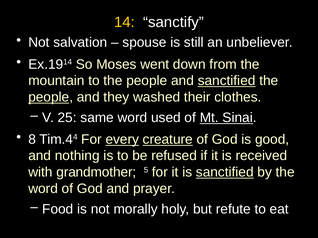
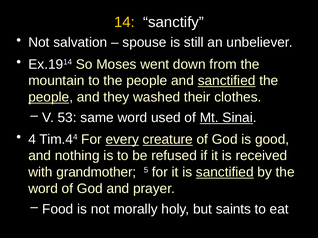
25: 25 -> 53
8: 8 -> 4
refute: refute -> saints
